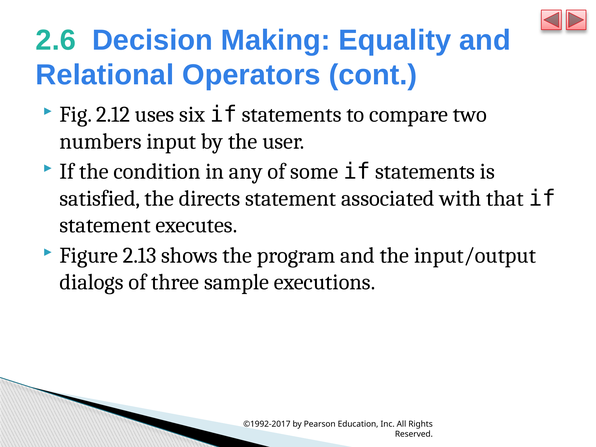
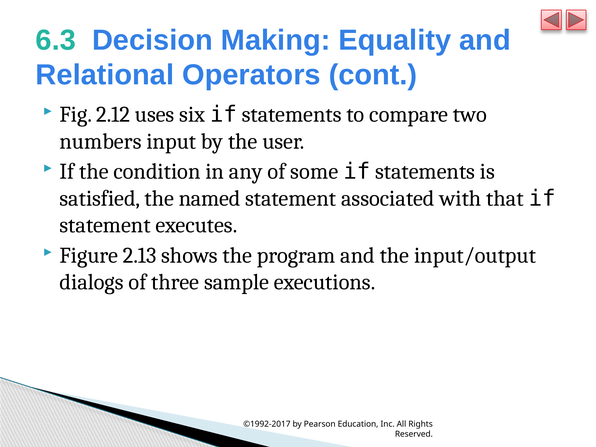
2.6: 2.6 -> 6.3
directs: directs -> named
